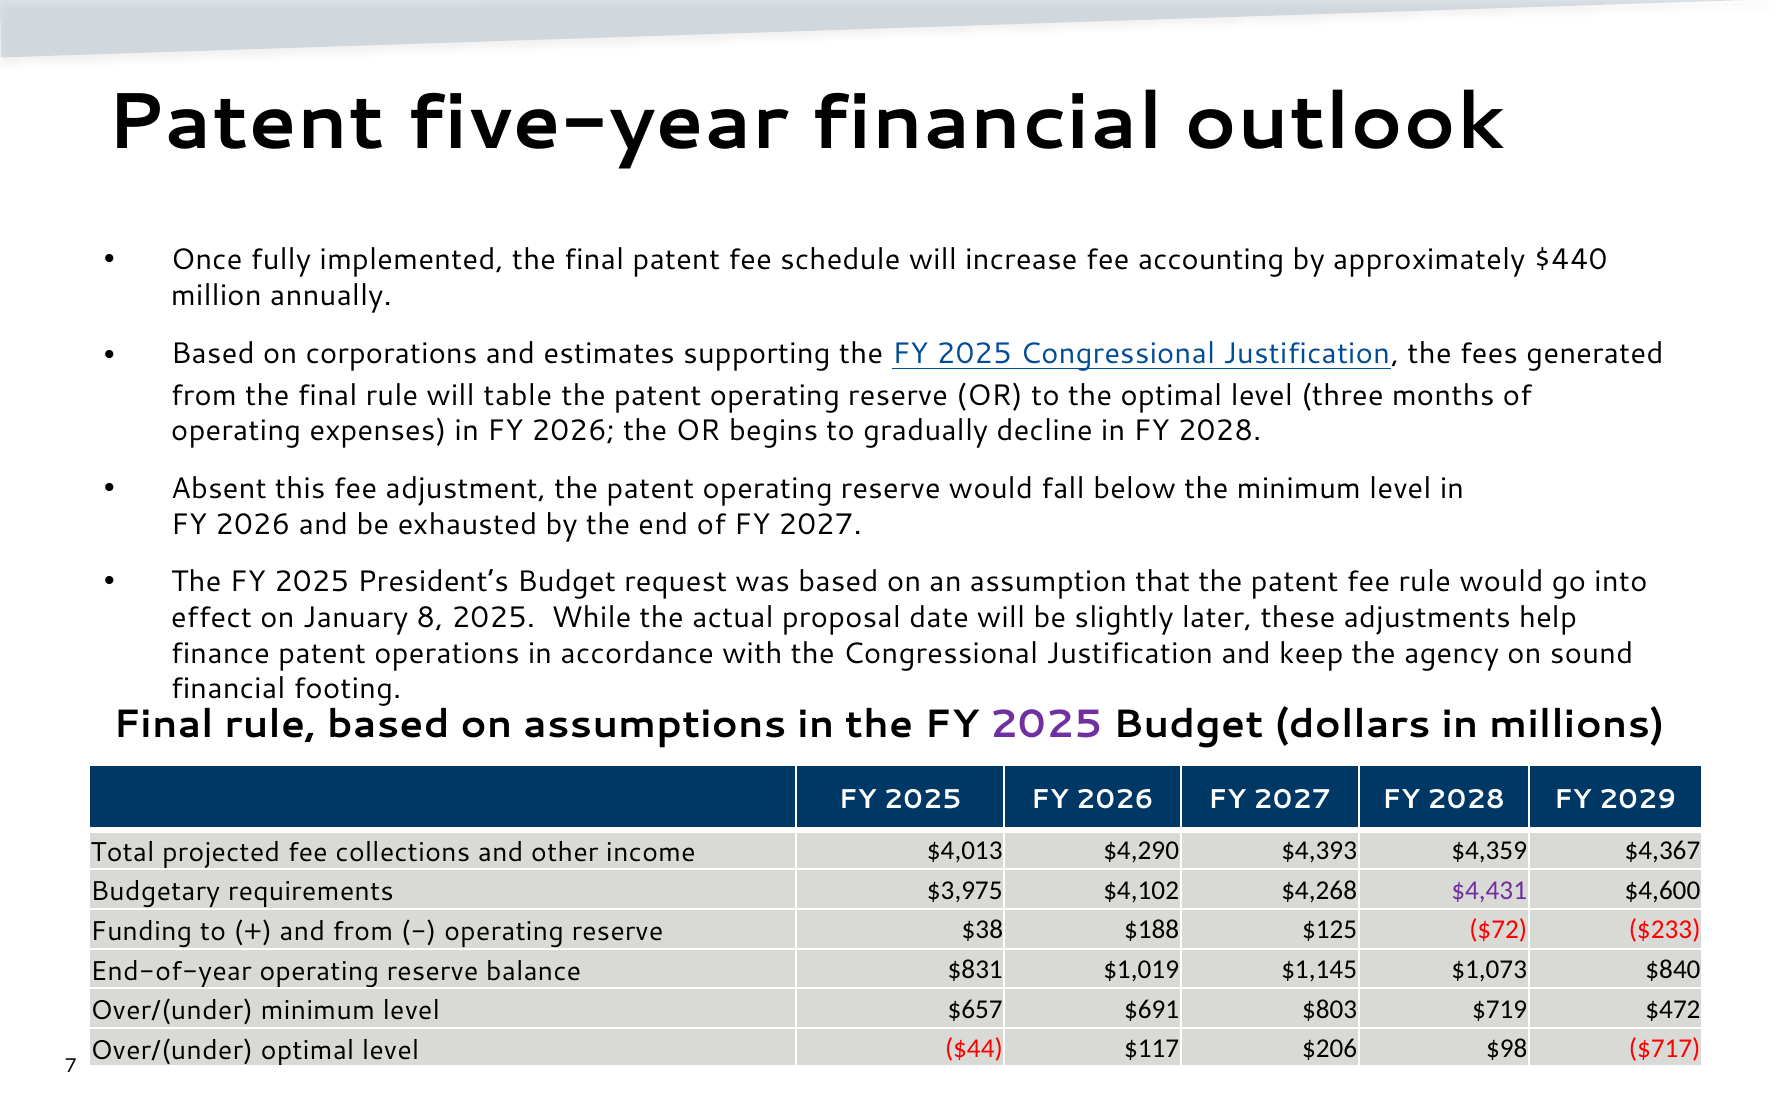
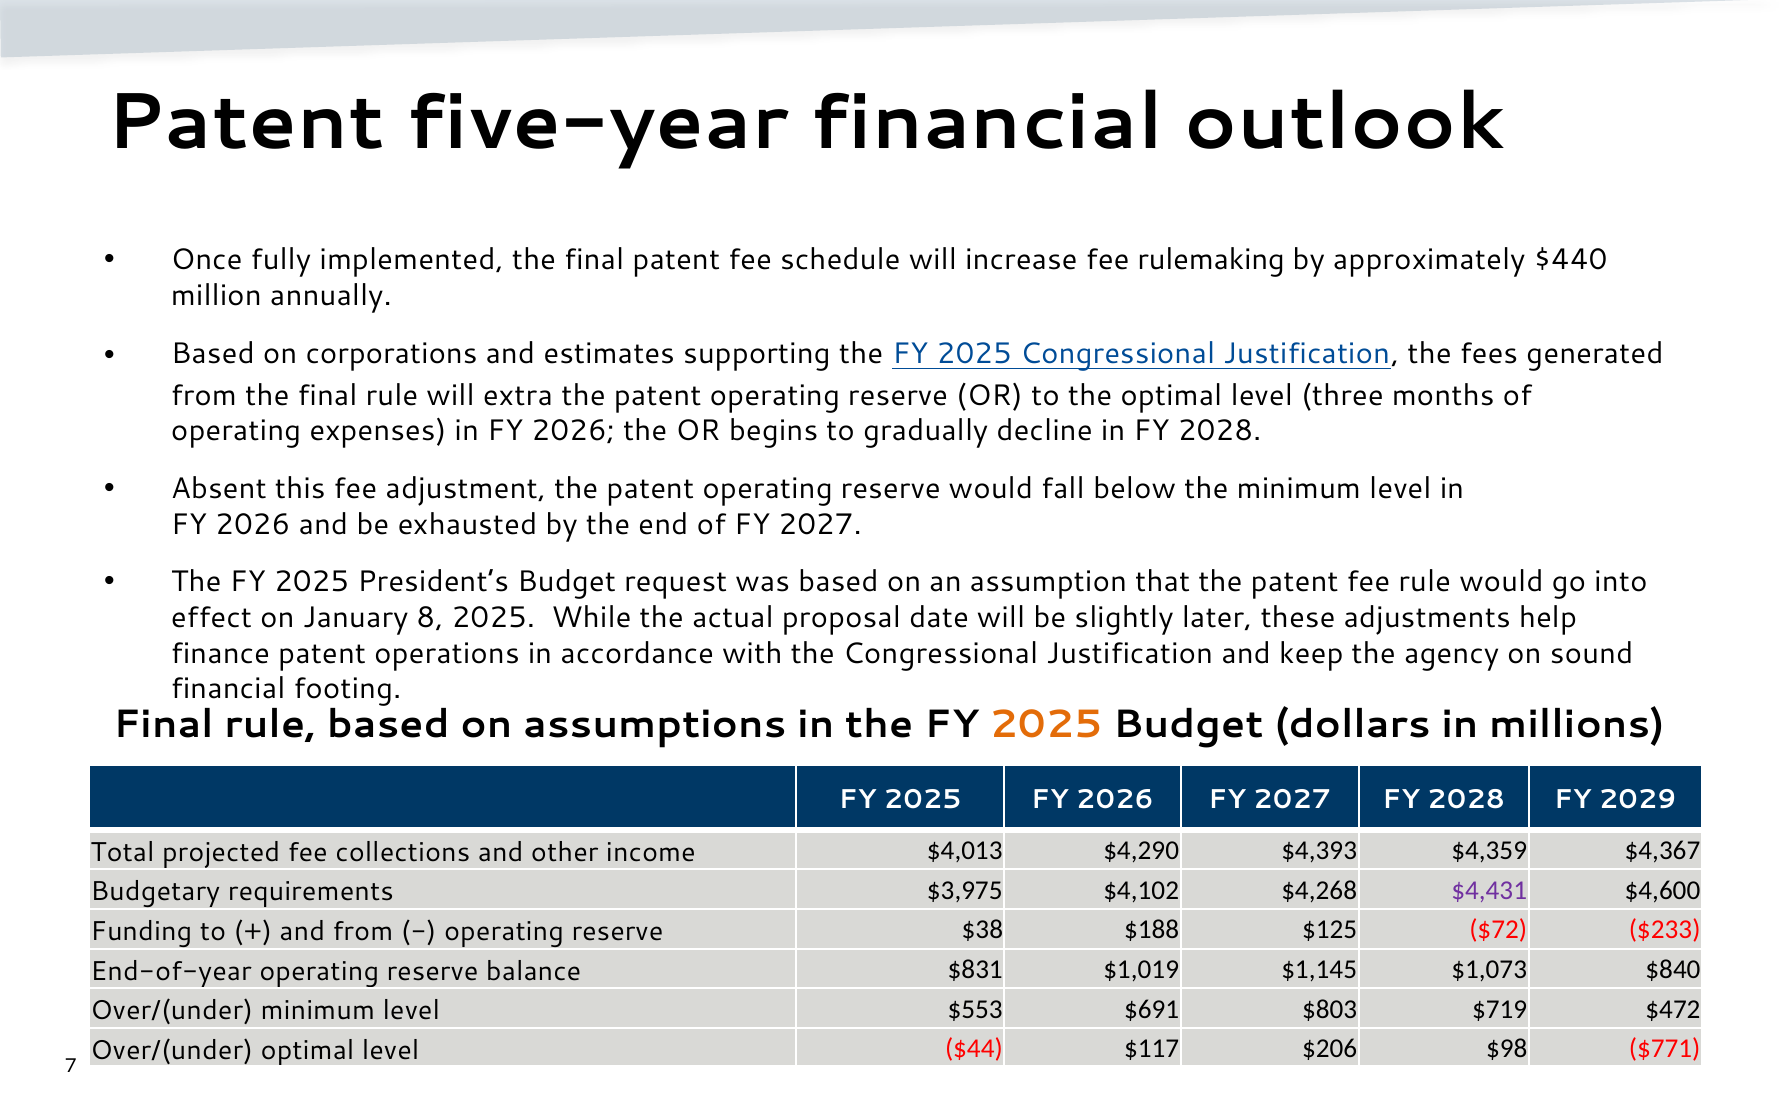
accounting: accounting -> rulemaking
table: table -> extra
2025 at (1046, 725) colour: purple -> orange
$657: $657 -> $553
$717: $717 -> $771
